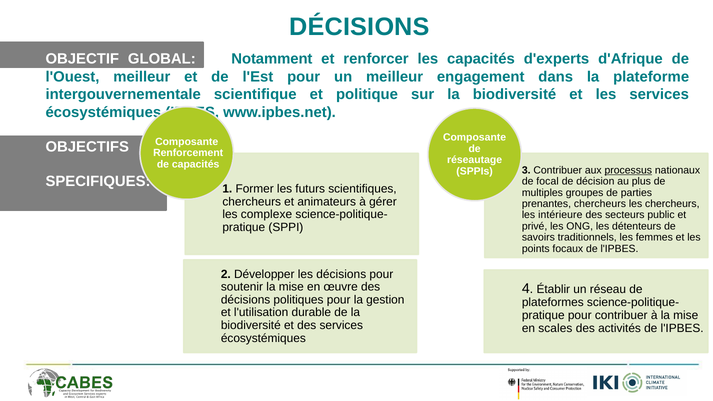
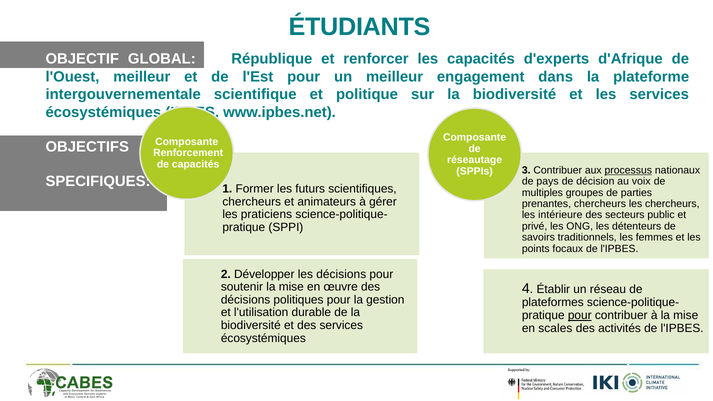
DÉCISIONS at (359, 27): DÉCISIONS -> ÉTUDIANTS
Notamment: Notamment -> République
focal: focal -> pays
plus: plus -> voix
complexe: complexe -> praticiens
pour at (580, 315) underline: none -> present
